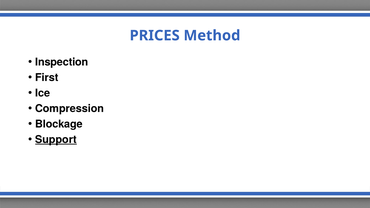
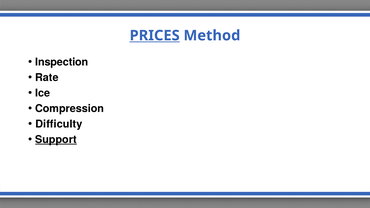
PRICES underline: none -> present
First: First -> Rate
Blockage: Blockage -> Difficulty
